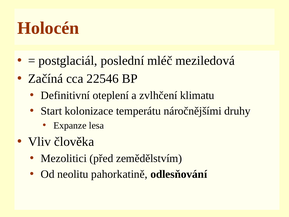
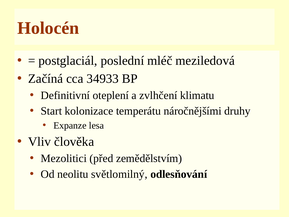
22546: 22546 -> 34933
pahorkatině: pahorkatině -> světlomilný
